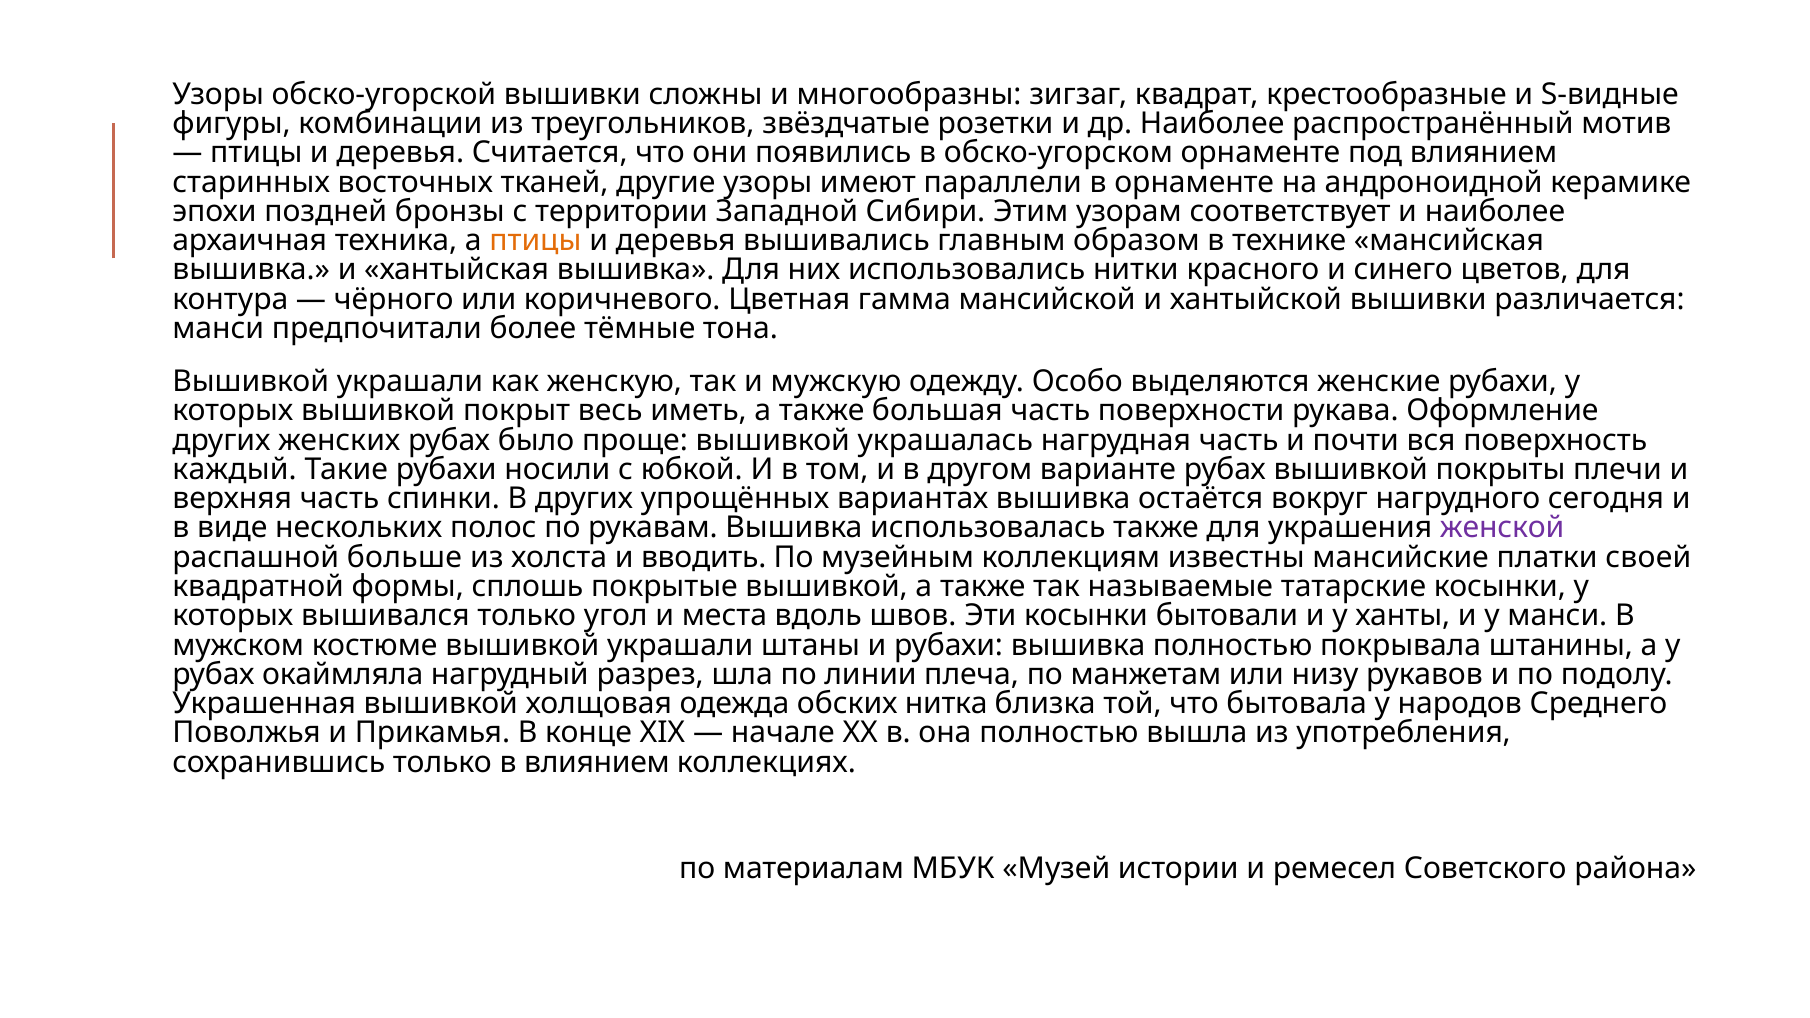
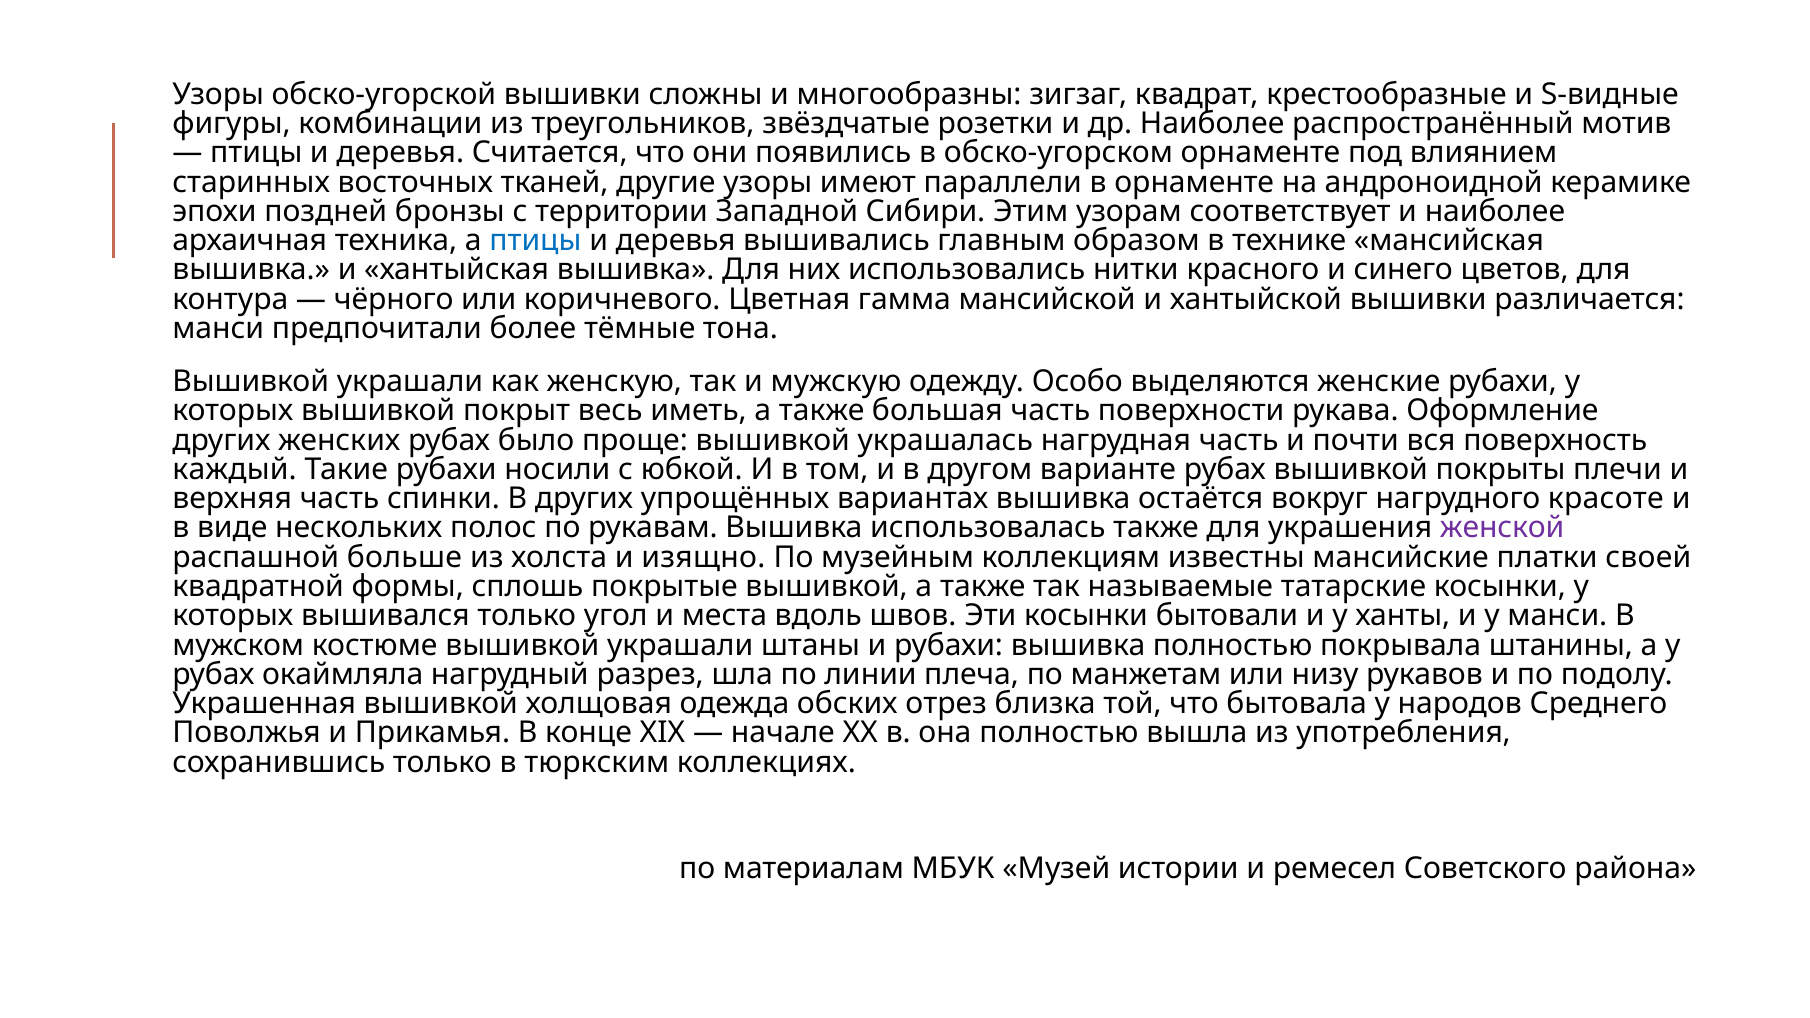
птицы at (535, 241) colour: orange -> blue
сегодня: сегодня -> красоте
вводить: вводить -> изящно
нитка: нитка -> отрез
в влиянием: влиянием -> тюркским
